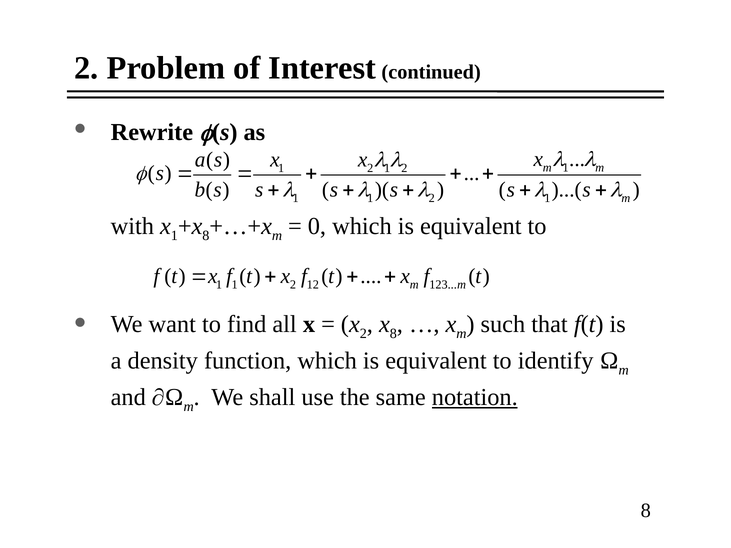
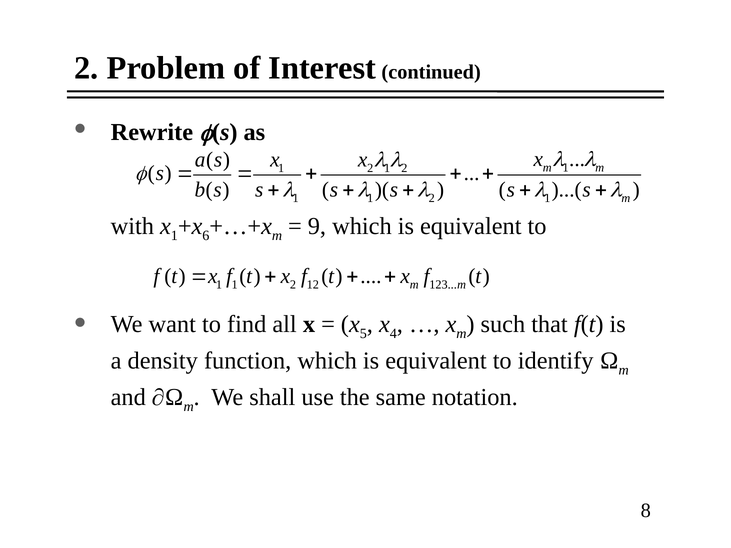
8 at (206, 236): 8 -> 6
0: 0 -> 9
x 2: 2 -> 5
x 8: 8 -> 4
notation underline: present -> none
